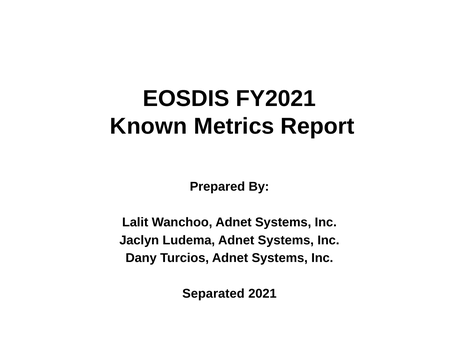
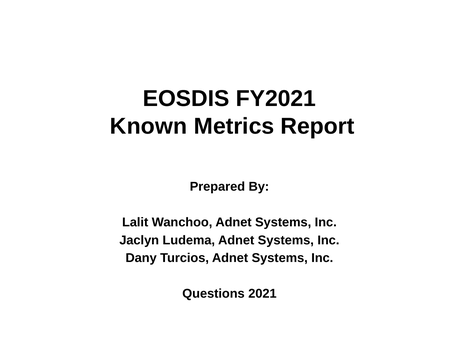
Separated: Separated -> Questions
